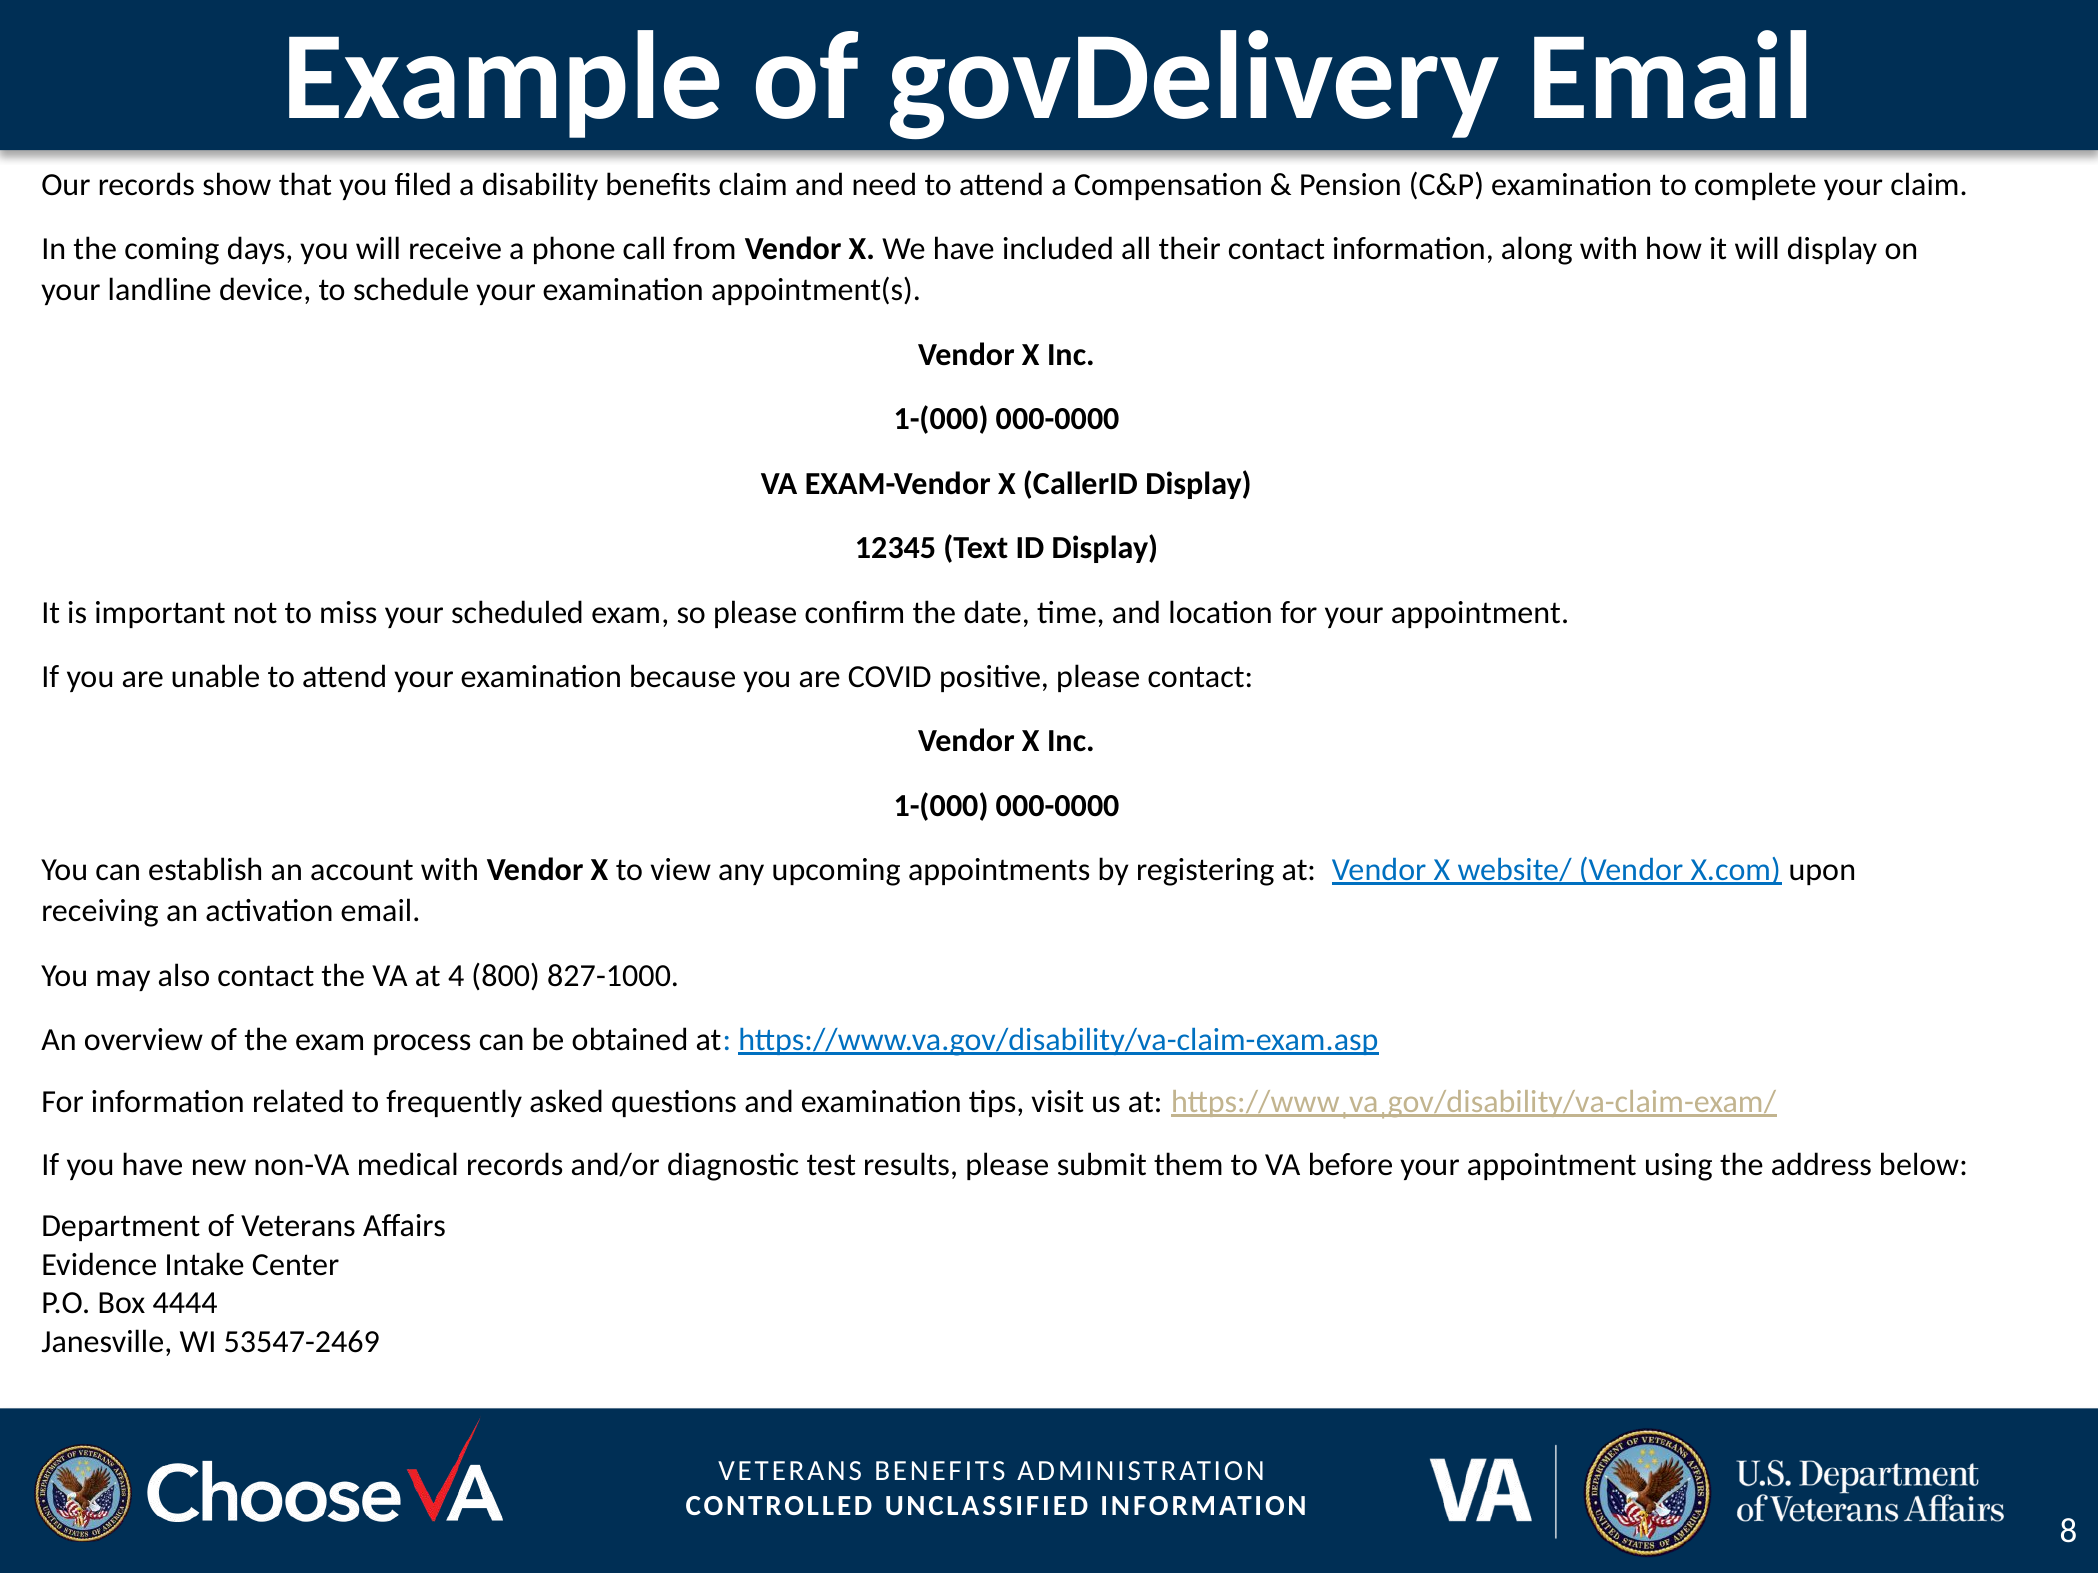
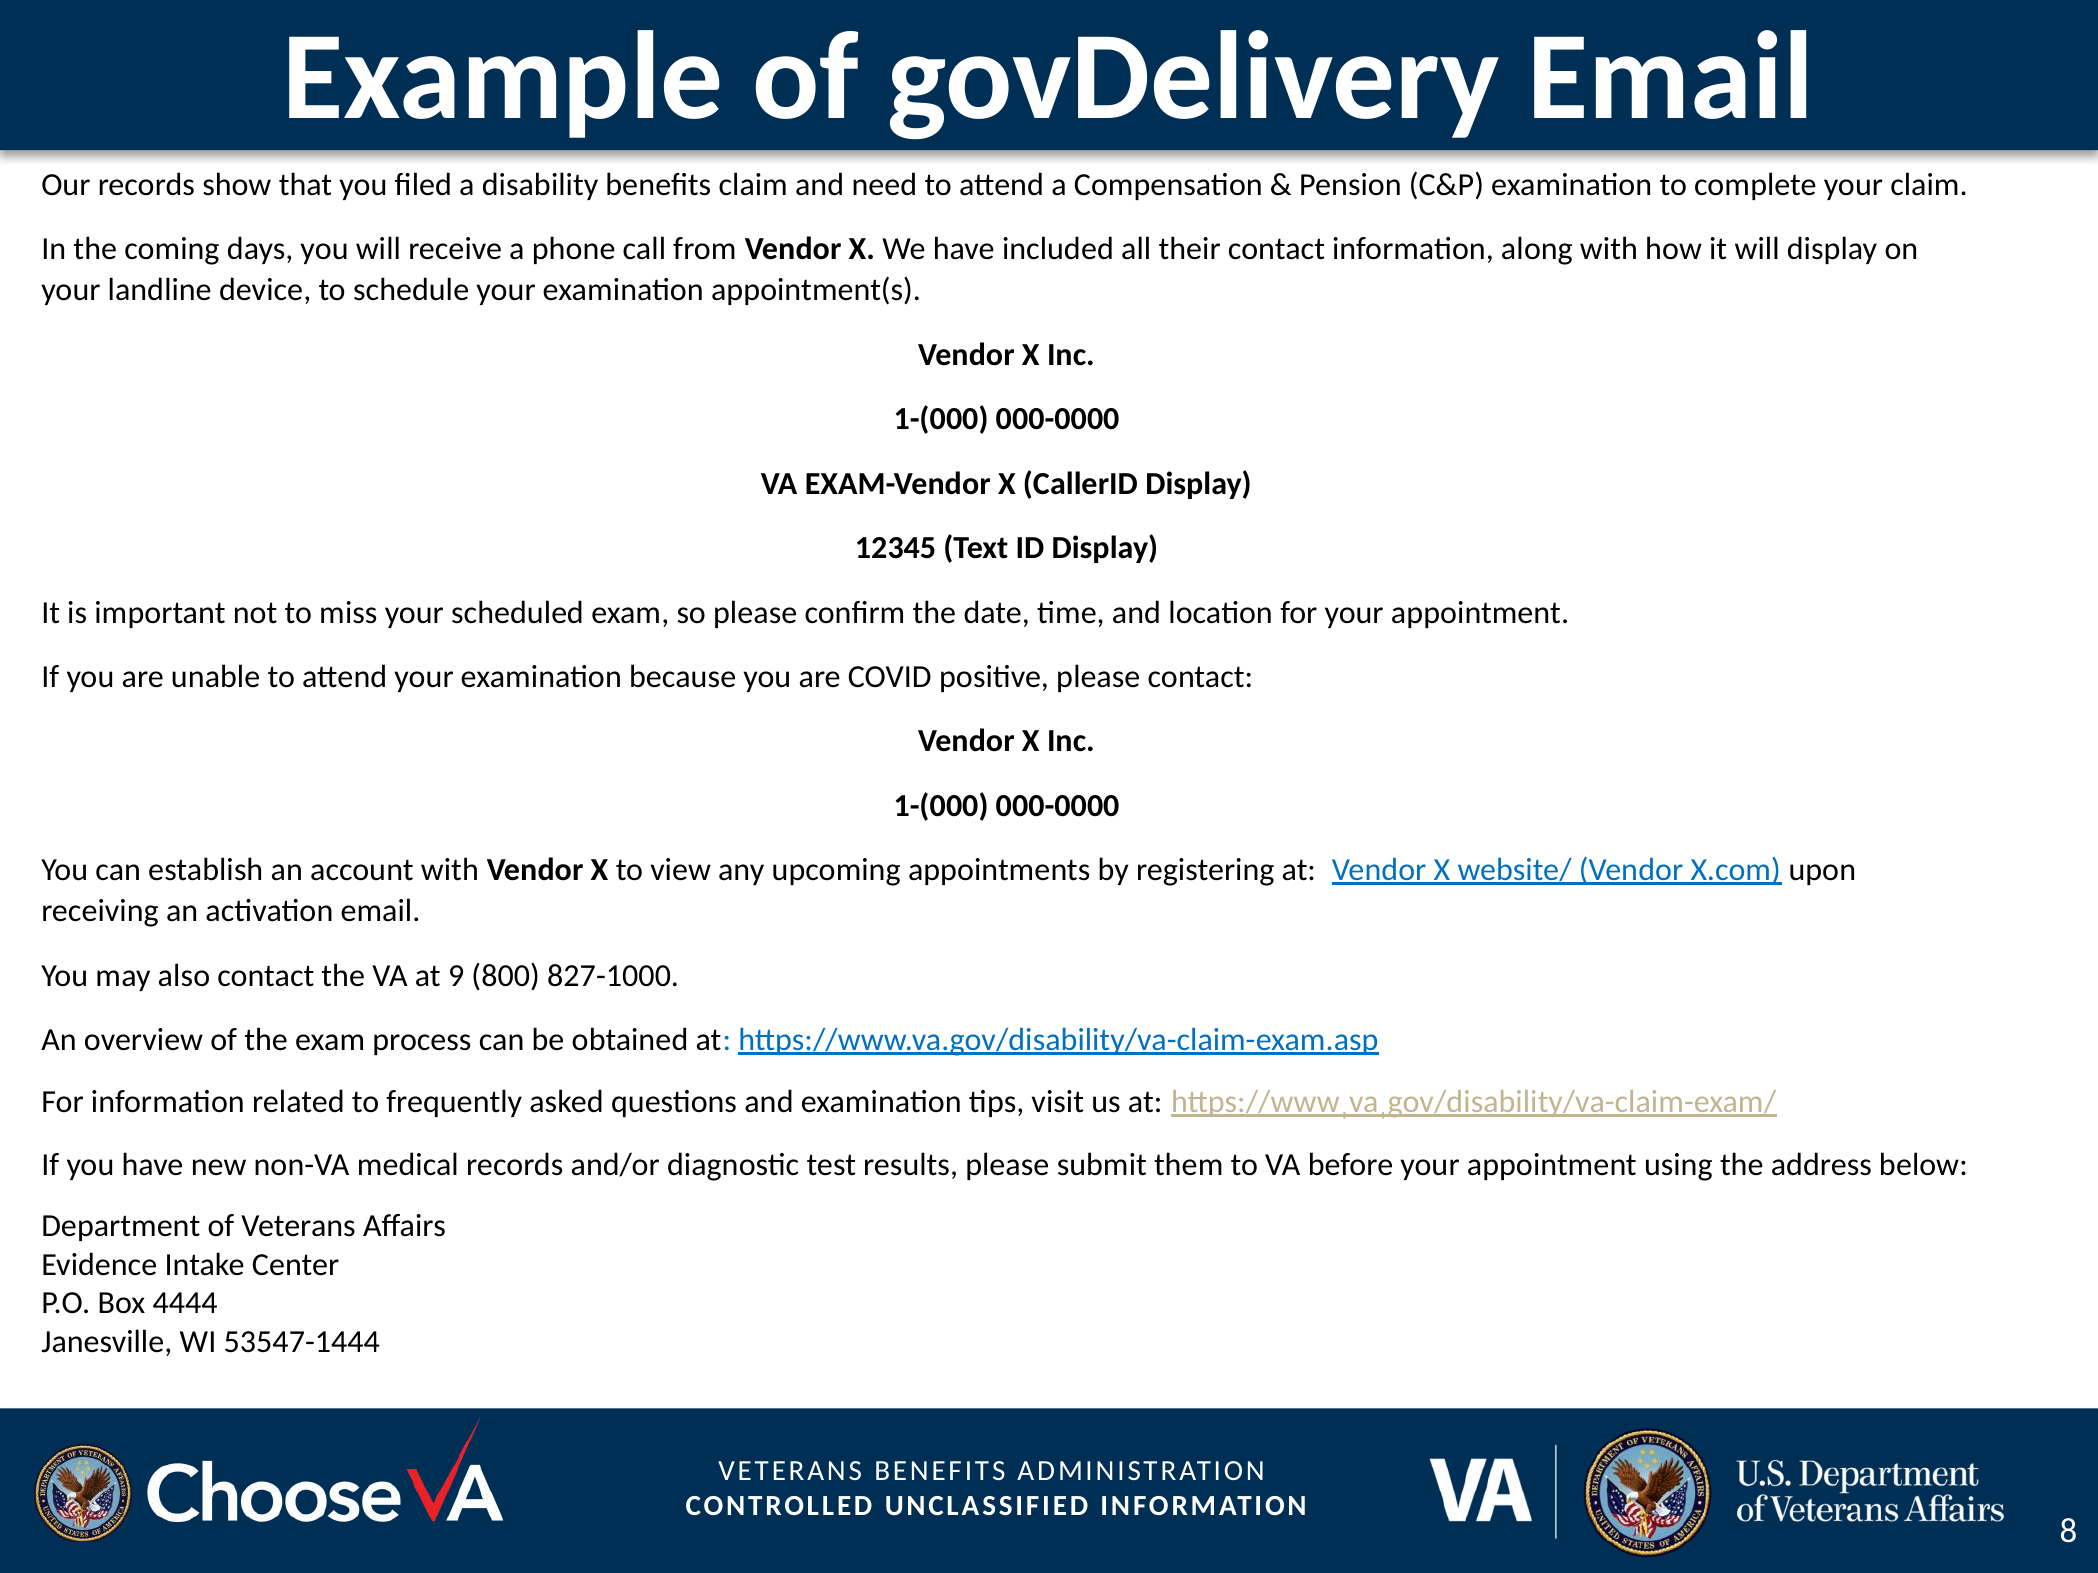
4: 4 -> 9
53547-2469: 53547-2469 -> 53547-1444
